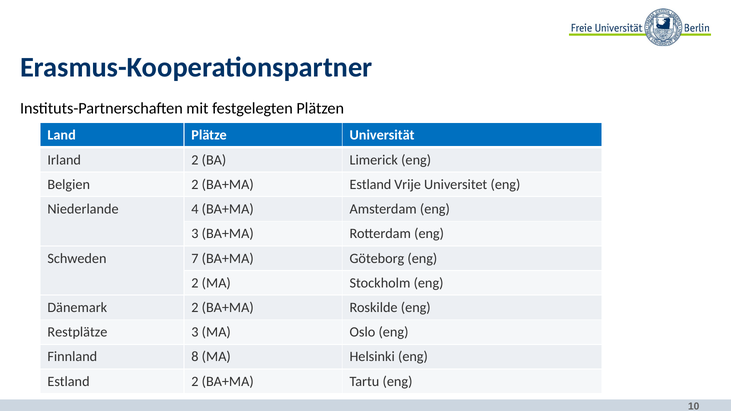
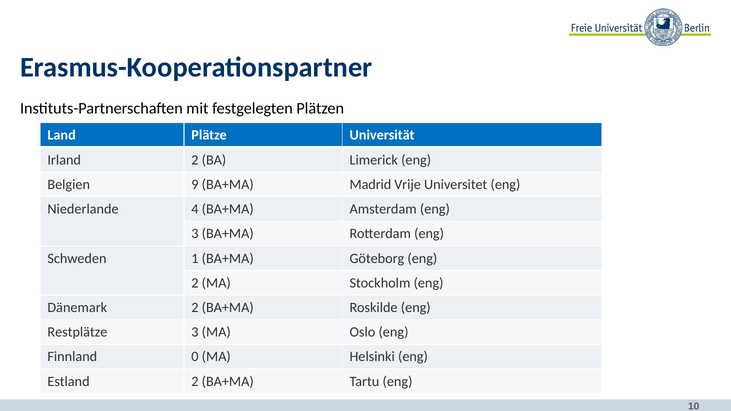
Belgien 2: 2 -> 9
BA+MA Estland: Estland -> Madrid
7: 7 -> 1
8: 8 -> 0
